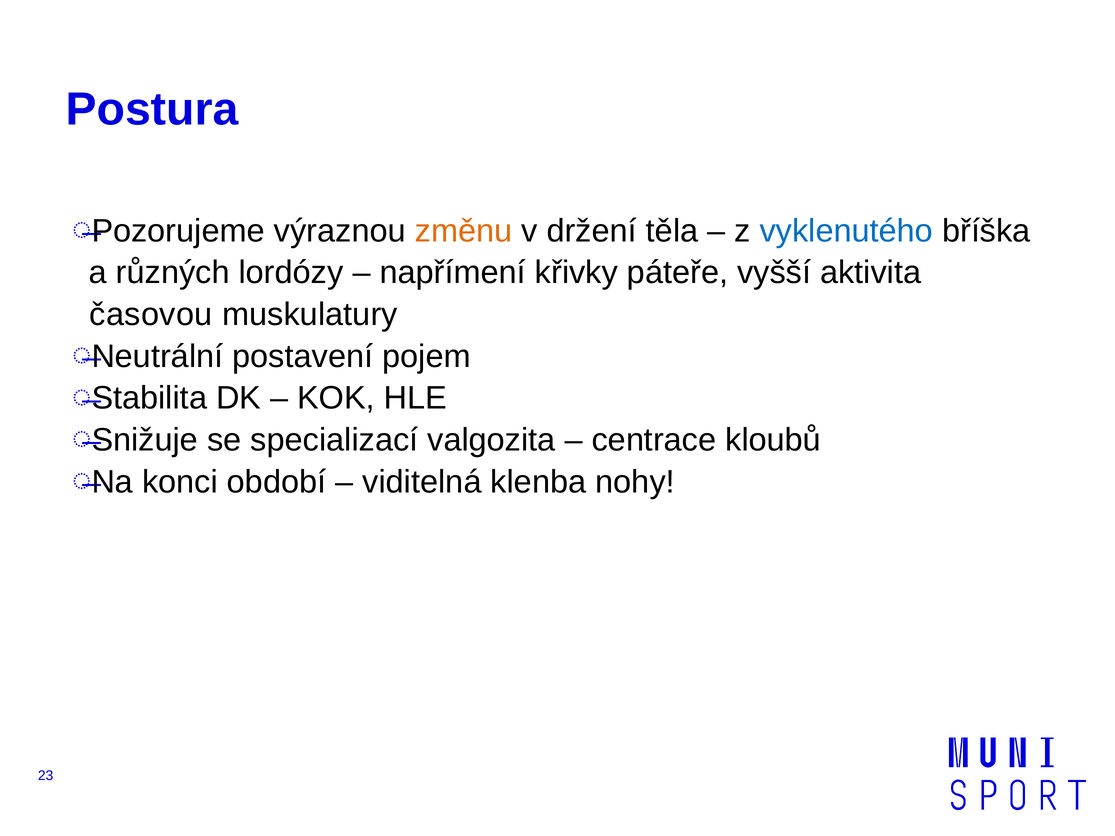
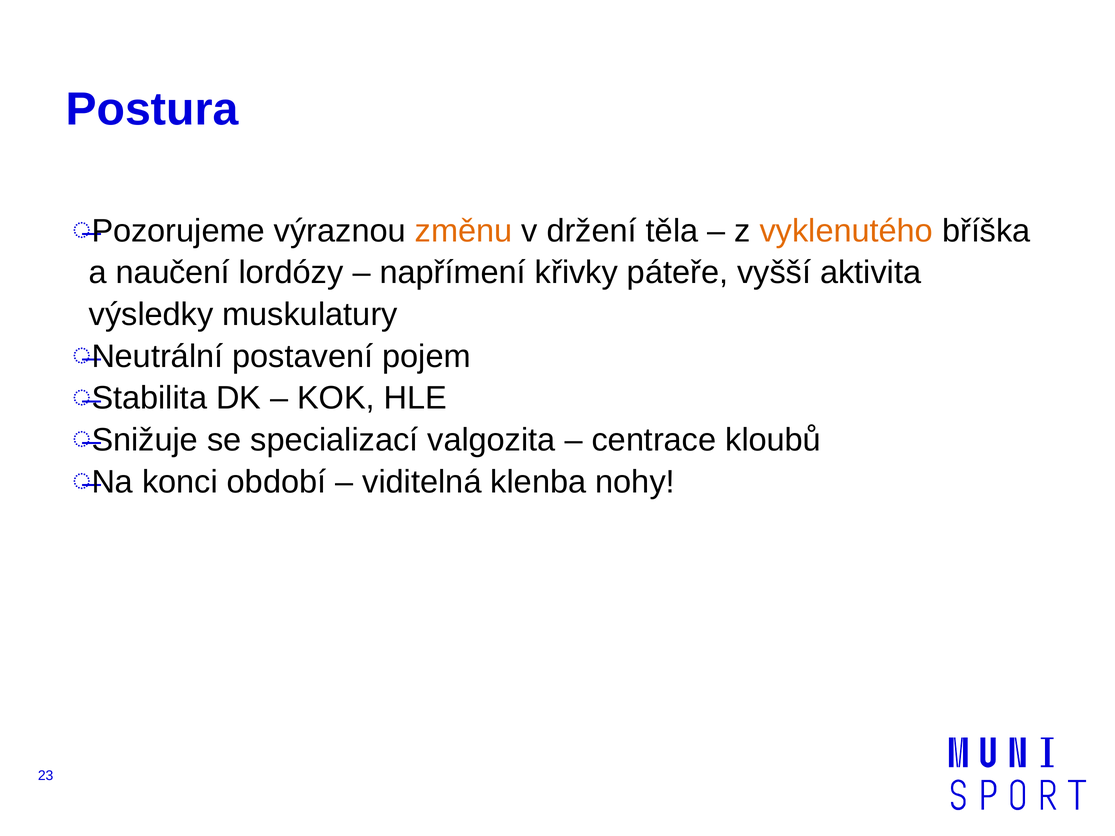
vyklenutého colour: blue -> orange
různých: různých -> naučení
časovou: časovou -> výsledky
